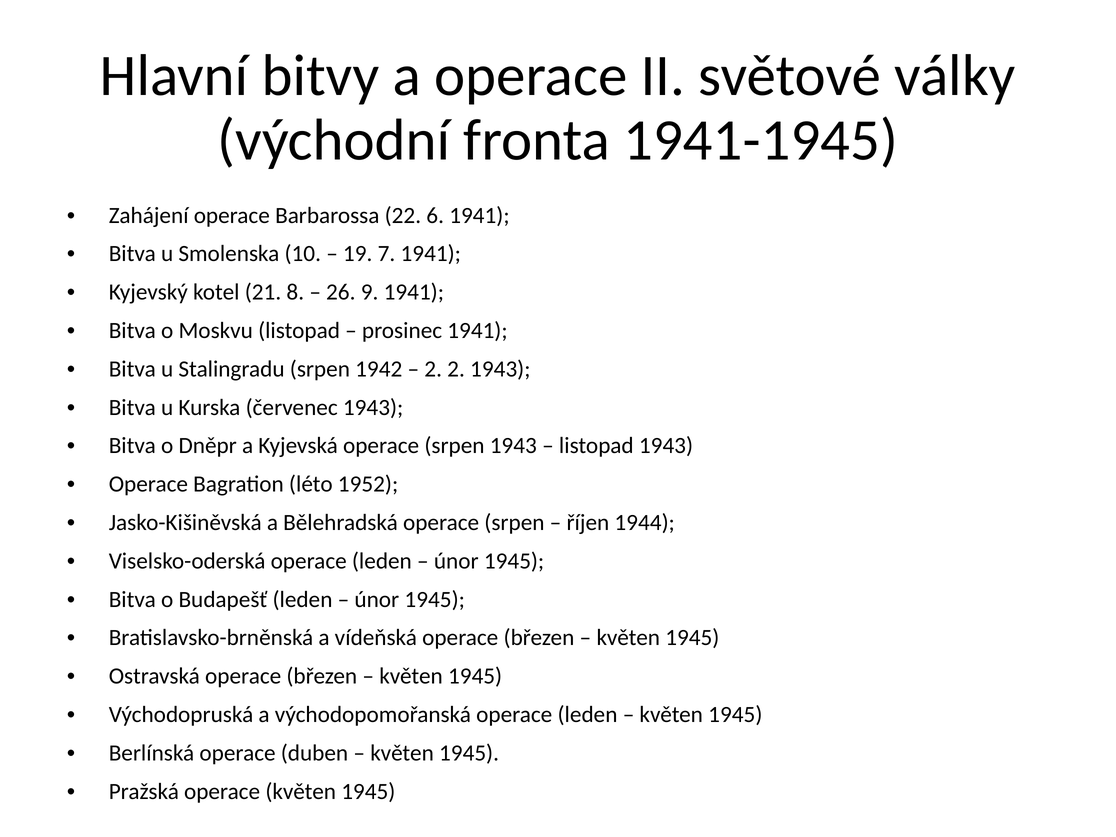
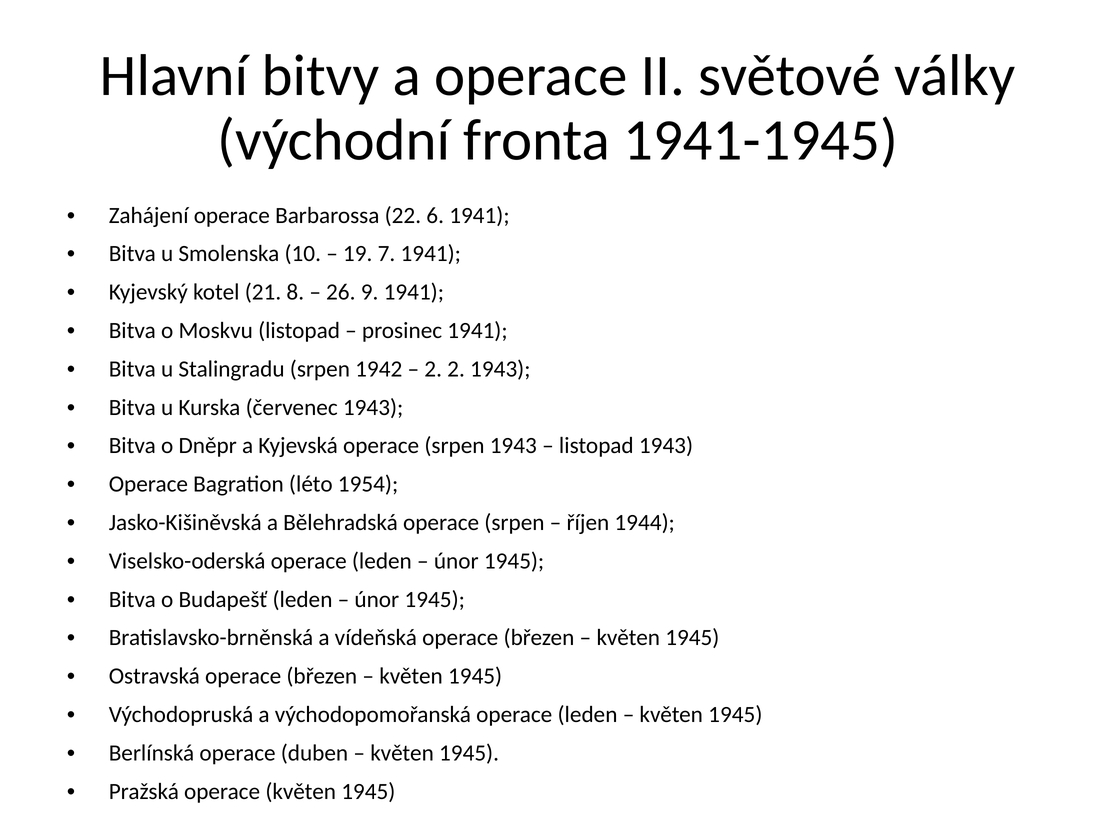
1952: 1952 -> 1954
